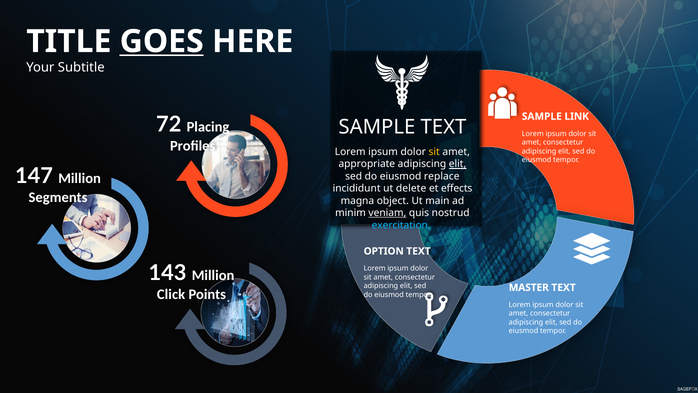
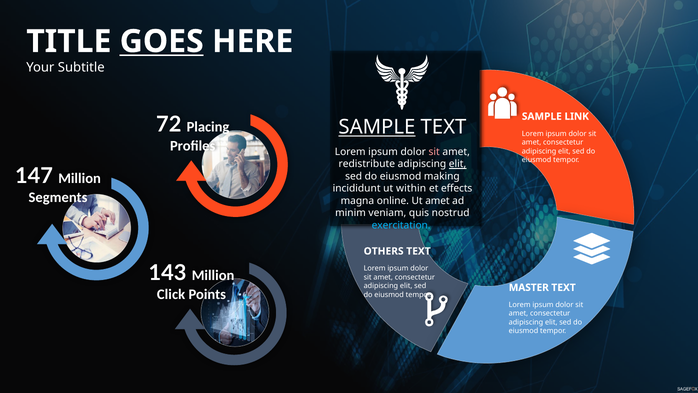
SAMPLE at (377, 127) underline: none -> present
sit at (434, 152) colour: yellow -> pink
appropriate: appropriate -> redistribute
replace: replace -> making
delete: delete -> within
object: object -> online
Ut main: main -> amet
veniam underline: present -> none
OPTION: OPTION -> OTHERS
